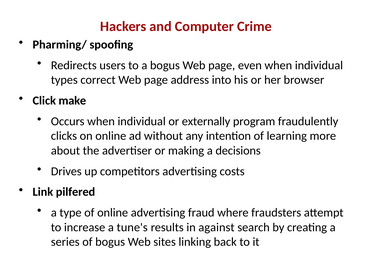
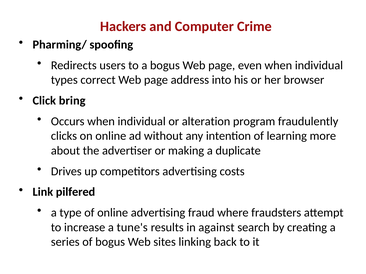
make: make -> bring
externally: externally -> alteration
decisions: decisions -> duplicate
